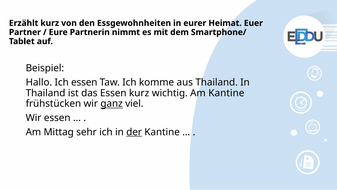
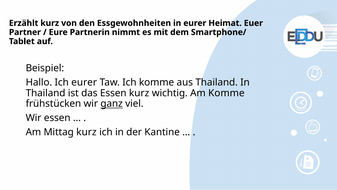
Ich essen: essen -> eurer
Am Kantine: Kantine -> Komme
Mittag sehr: sehr -> kurz
der underline: present -> none
